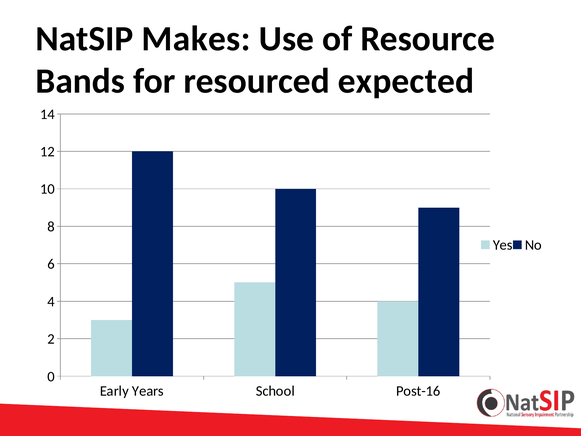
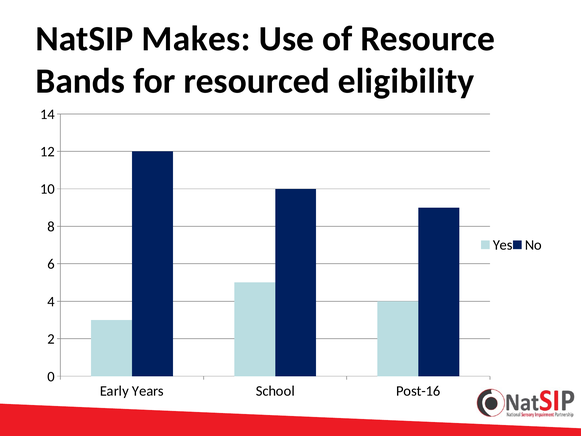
expected: expected -> eligibility
